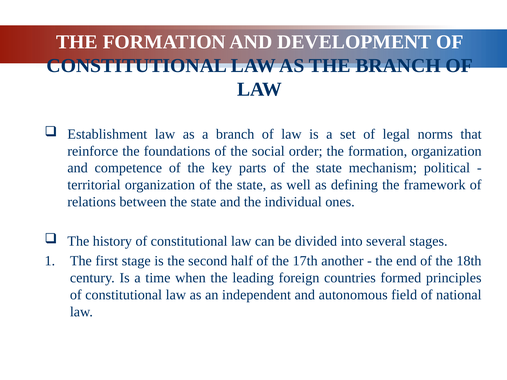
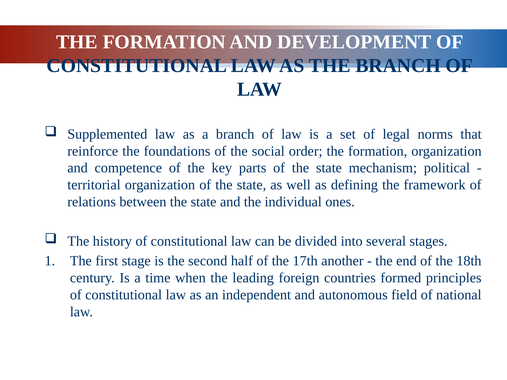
Establishment: Establishment -> Supplemented
